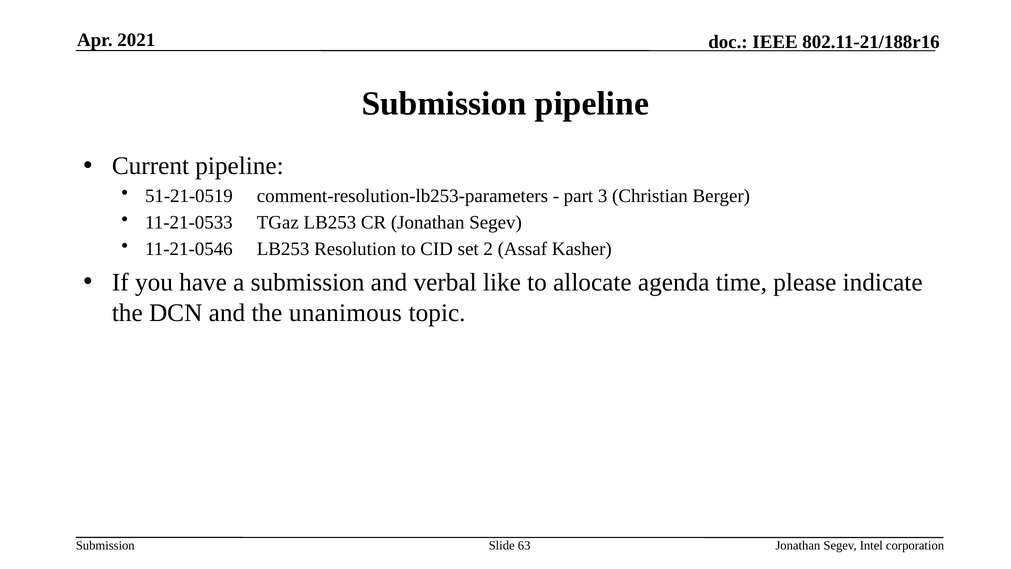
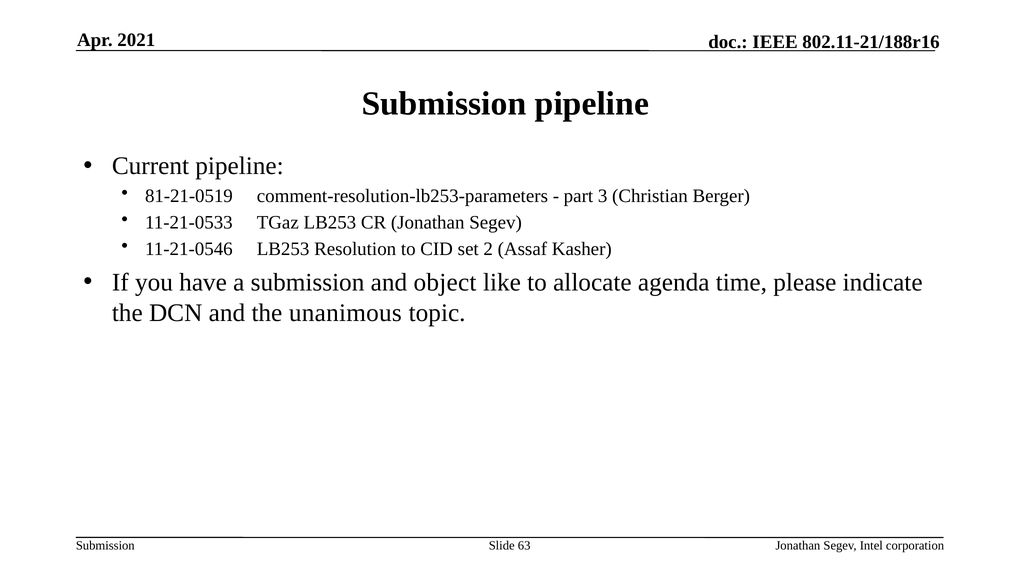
51-21-0519: 51-21-0519 -> 81-21-0519
verbal: verbal -> object
